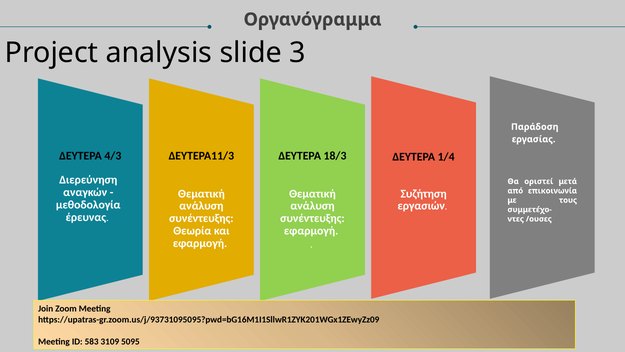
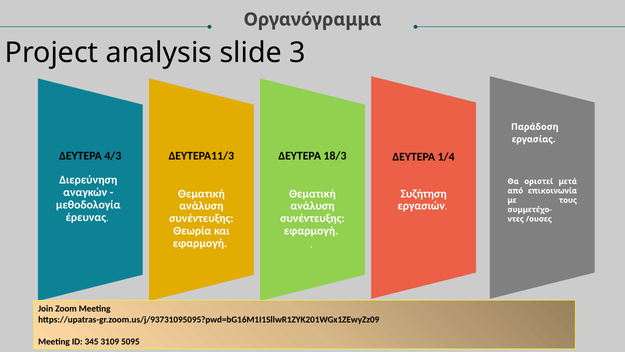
583: 583 -> 345
